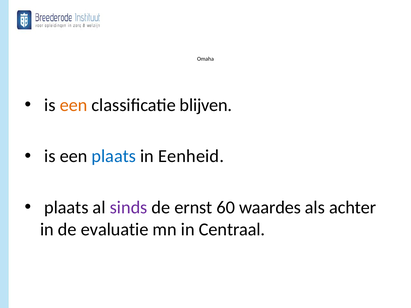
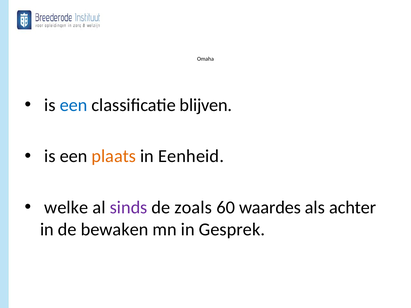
een at (74, 105) colour: orange -> blue
plaats at (114, 156) colour: blue -> orange
plaats at (66, 208): plaats -> welke
ernst: ernst -> zoals
evaluatie: evaluatie -> bewaken
Centraal: Centraal -> Gesprek
